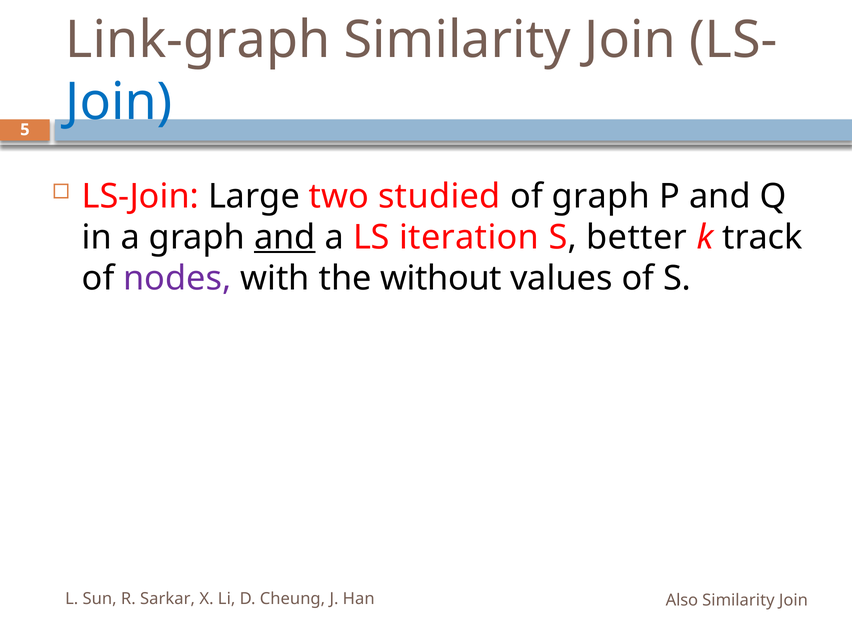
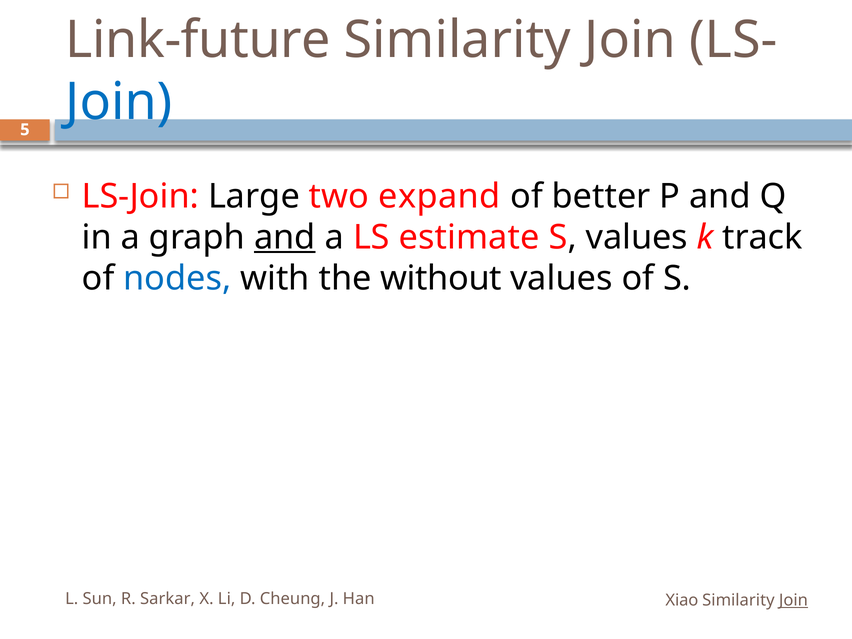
Link-graph: Link-graph -> Link-future
studied: studied -> expand
of graph: graph -> better
iteration: iteration -> estimate
S better: better -> values
nodes colour: purple -> blue
Also: Also -> Xiao
Join at (793, 600) underline: none -> present
